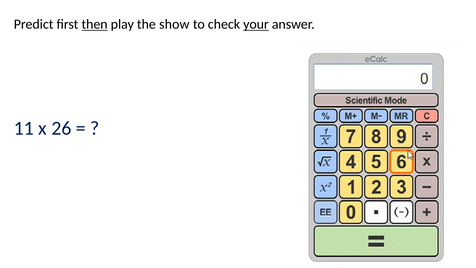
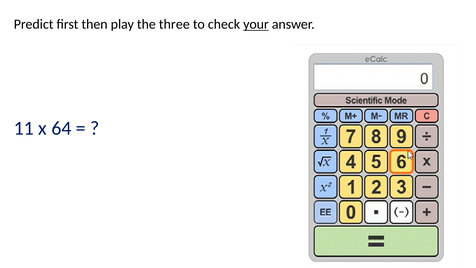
then underline: present -> none
show: show -> three
26: 26 -> 64
